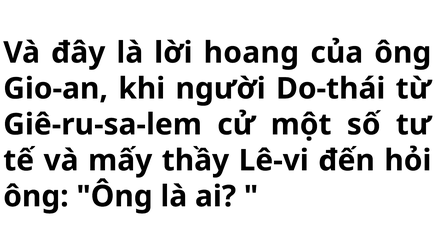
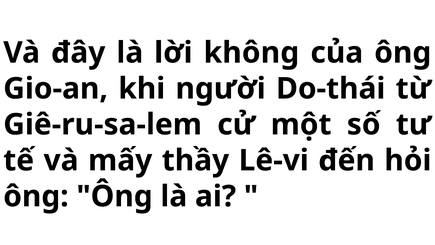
hoang: hoang -> không
